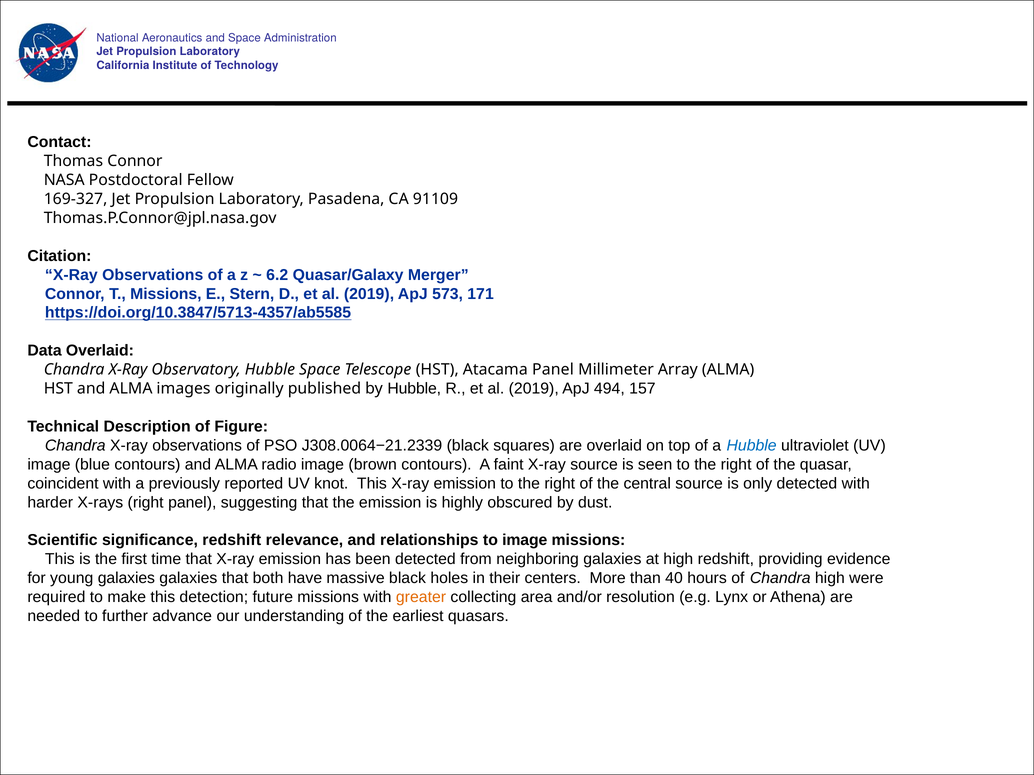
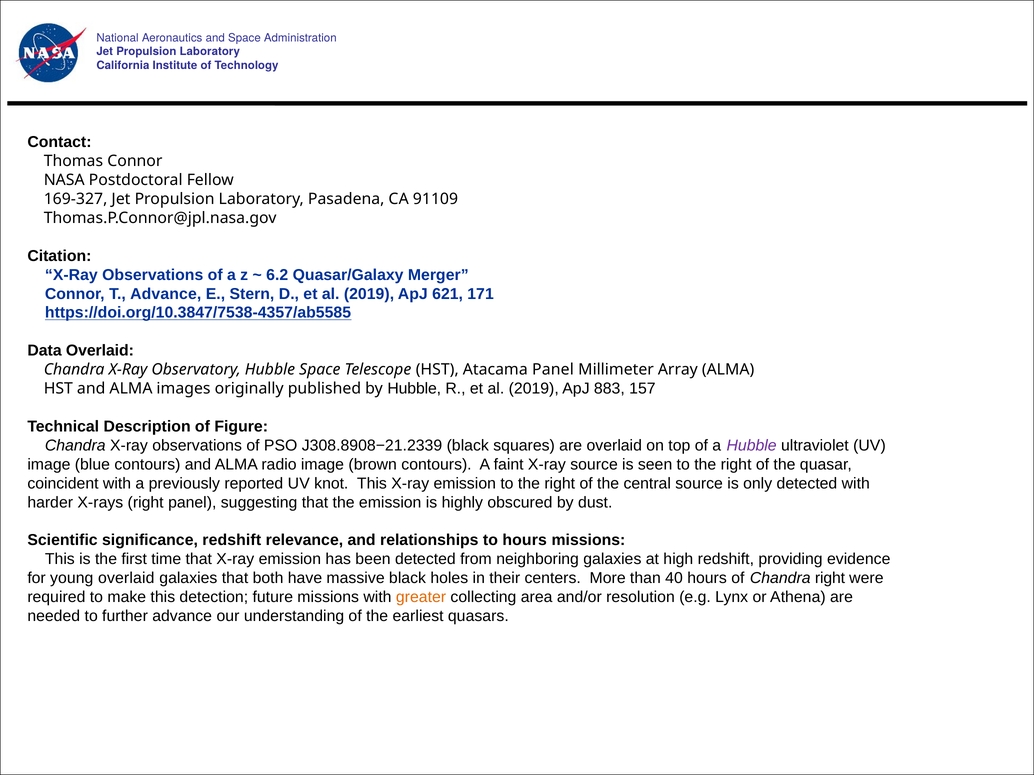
T Missions: Missions -> Advance
573: 573 -> 621
https://doi.org/10.3847/5713-4357/ab5585: https://doi.org/10.3847/5713-4357/ab5585 -> https://doi.org/10.3847/7538-4357/ab5585
494: 494 -> 883
J308.0064−21.2339: J308.0064−21.2339 -> J308.8908−21.2339
Hubble at (752, 446) colour: blue -> purple
to image: image -> hours
young galaxies: galaxies -> overlaid
Chandra high: high -> right
